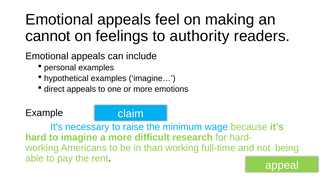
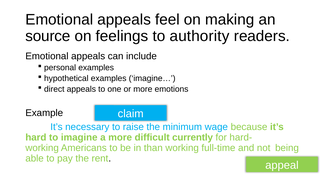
cannot: cannot -> source
research: research -> currently
